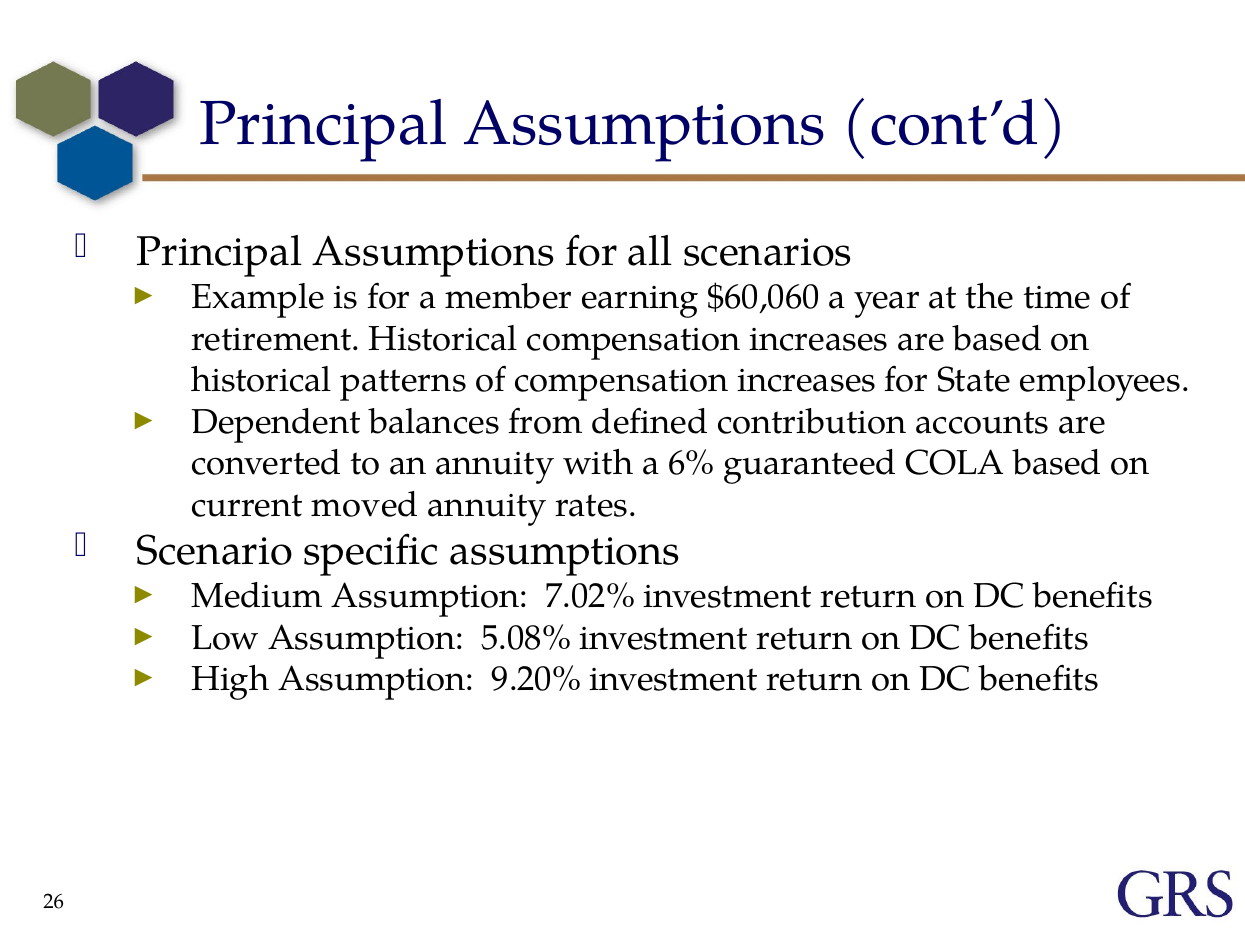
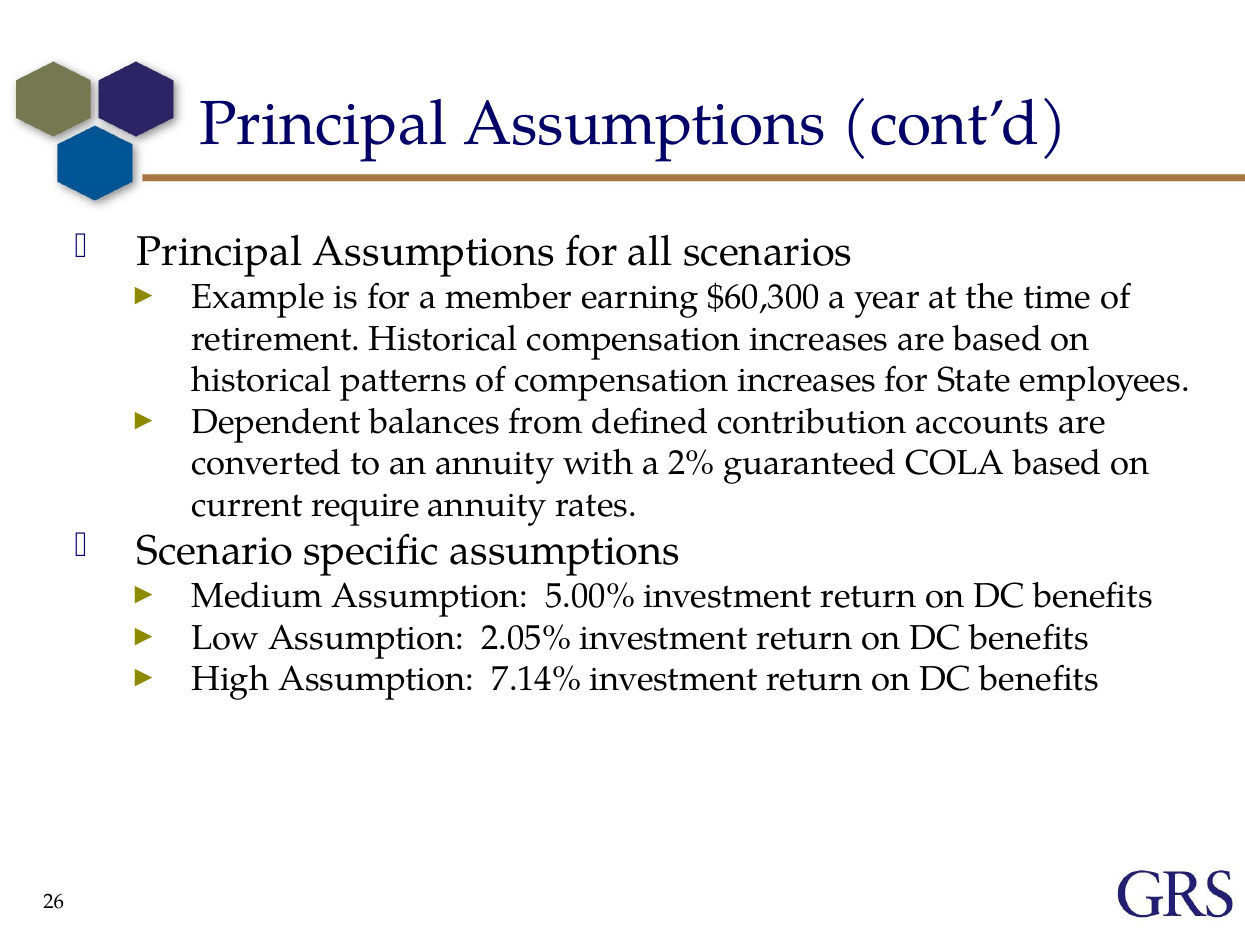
$60,060: $60,060 -> $60,300
6%: 6% -> 2%
moved: moved -> require
7.02%: 7.02% -> 5.00%
5.08%: 5.08% -> 2.05%
9.20%: 9.20% -> 7.14%
